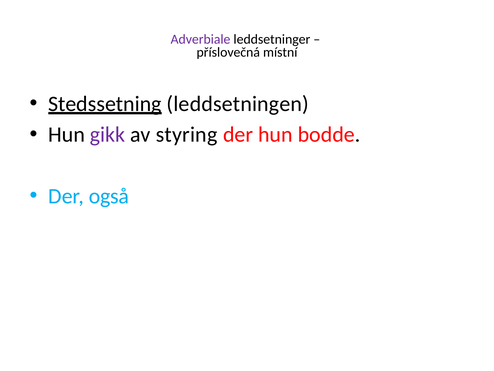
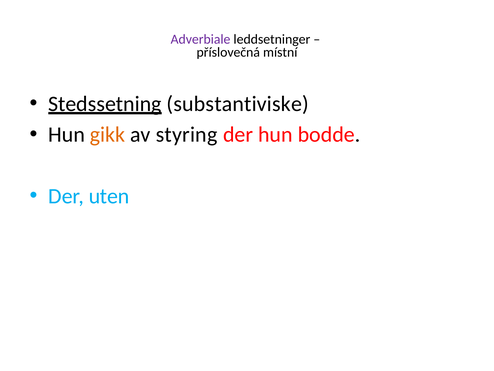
leddsetningen: leddsetningen -> substantiviske
gikk colour: purple -> orange
også: også -> uten
